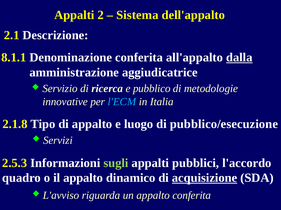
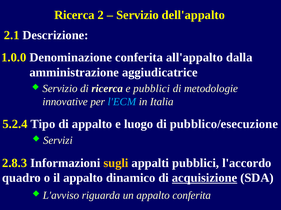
Appalti at (74, 15): Appalti -> Ricerca
Sistema at (137, 15): Sistema -> Servizio
8.1.1: 8.1.1 -> 1.0.0
dalla underline: present -> none
e pubblico: pubblico -> pubblici
2.1.8: 2.1.8 -> 5.2.4
2.5.3: 2.5.3 -> 2.8.3
sugli colour: light green -> yellow
